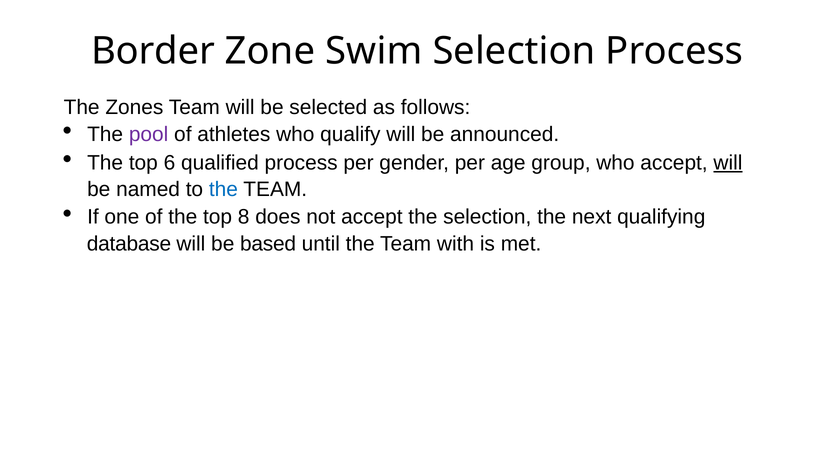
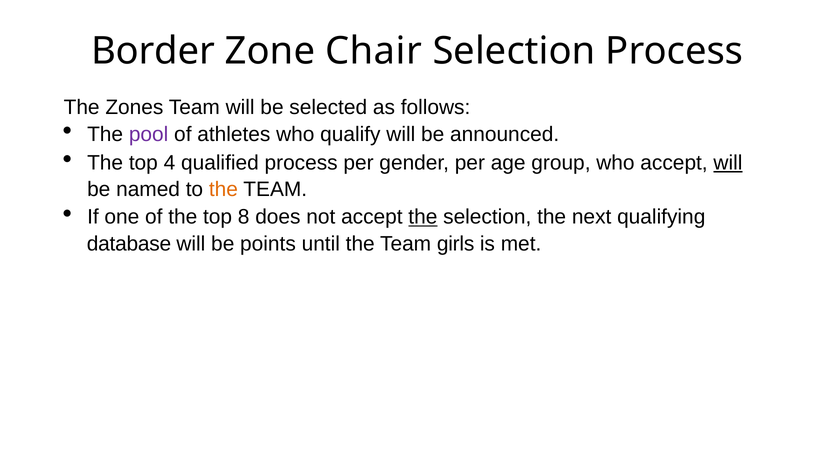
Swim: Swim -> Chair
6: 6 -> 4
the at (223, 189) colour: blue -> orange
the at (423, 217) underline: none -> present
based: based -> points
with: with -> girls
